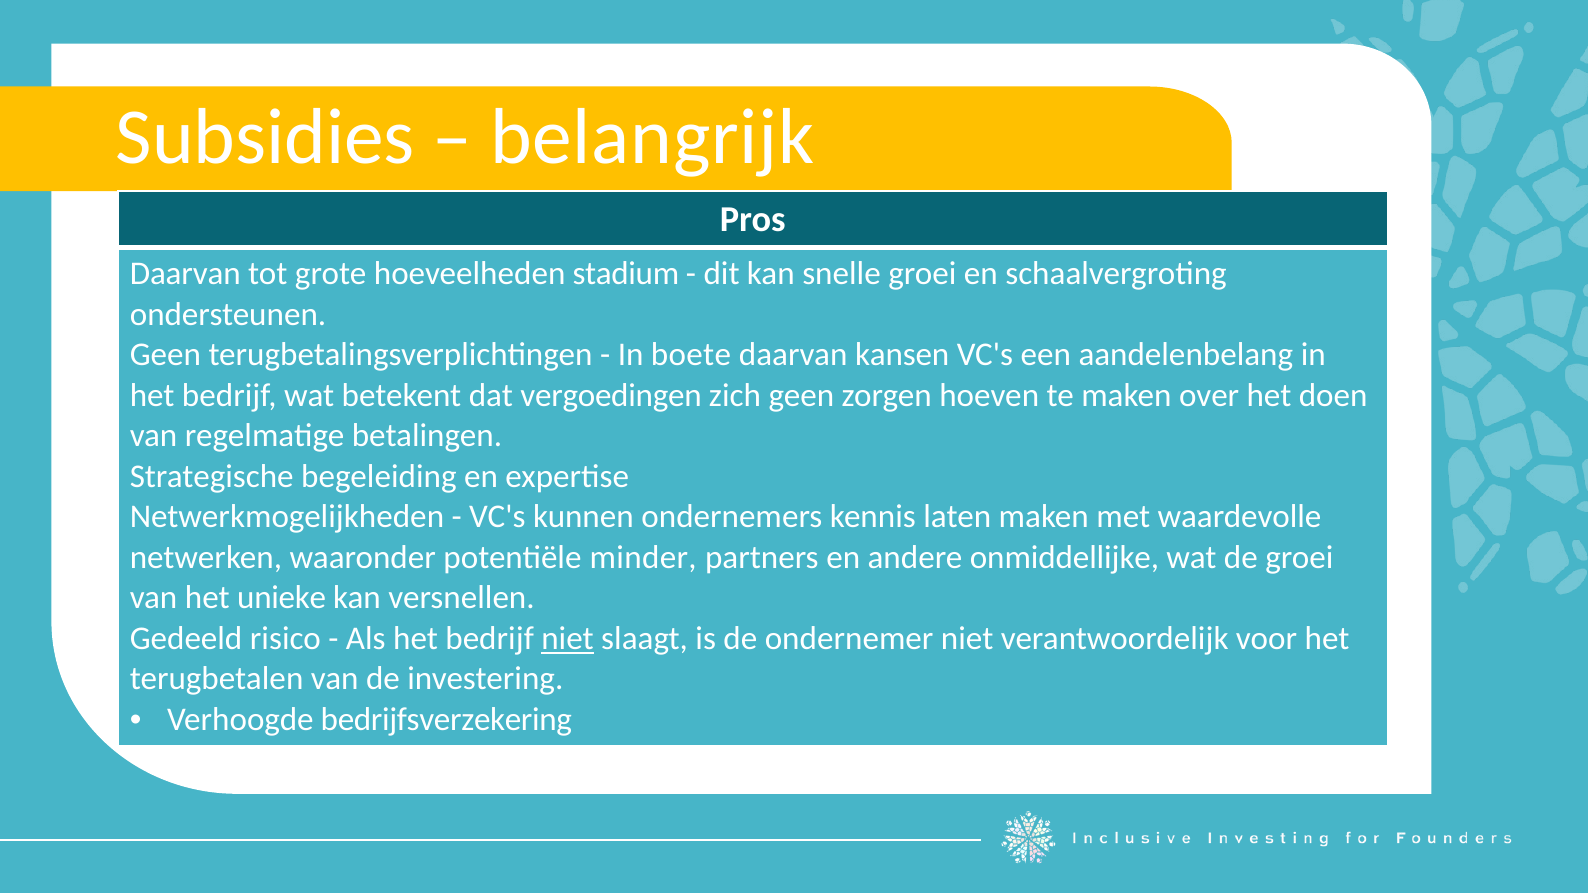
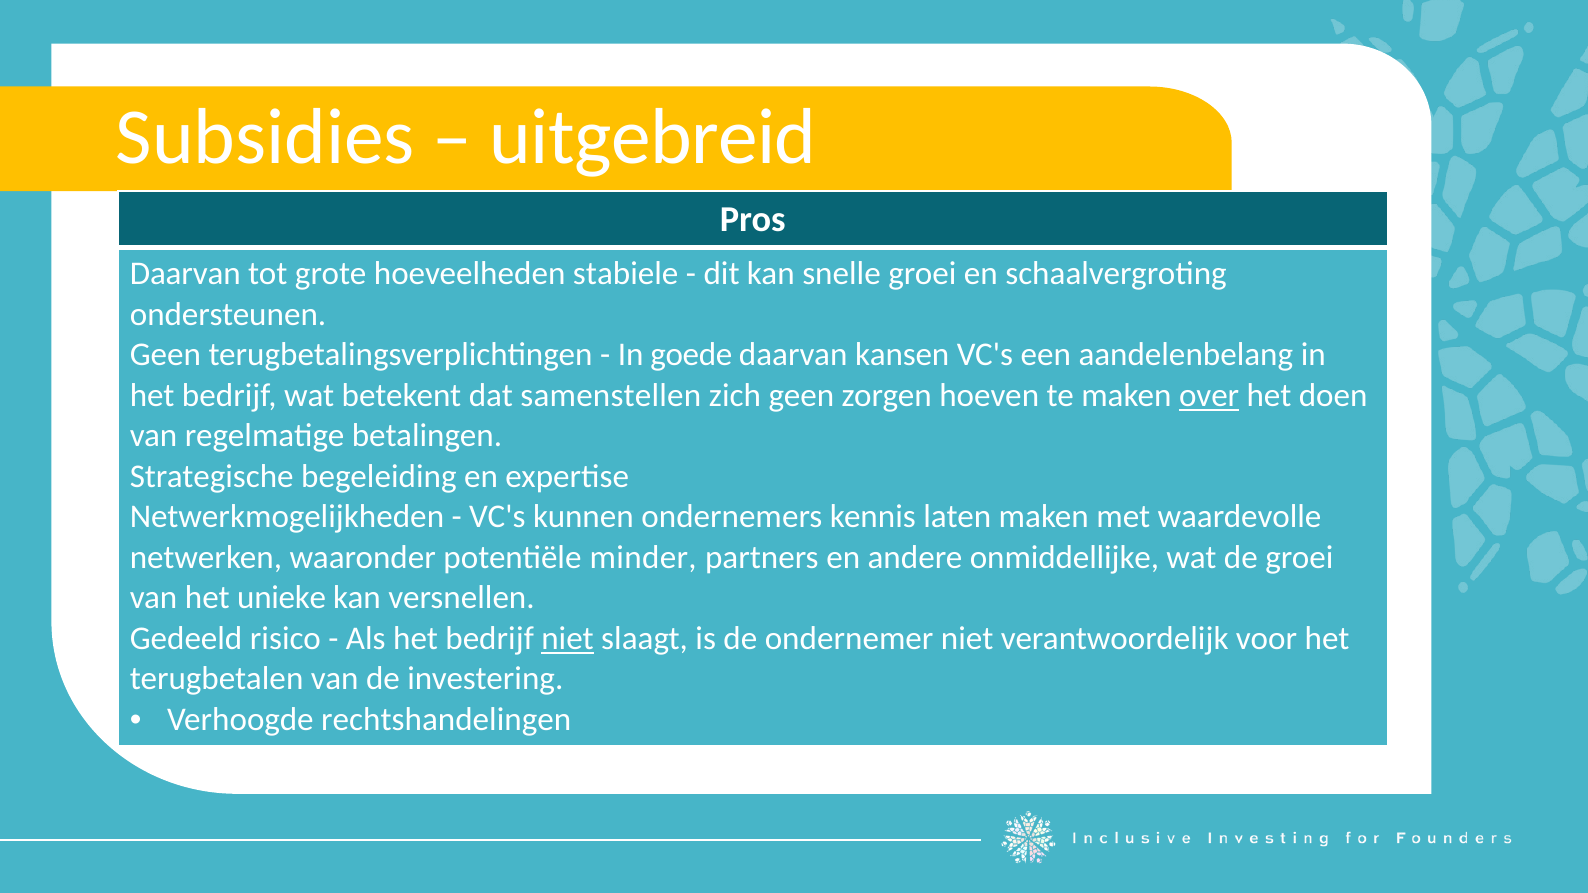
belangrijk: belangrijk -> uitgebreid
stadium: stadium -> stabiele
boete: boete -> goede
vergoedingen: vergoedingen -> samenstellen
over underline: none -> present
bedrijfsverzekering: bedrijfsverzekering -> rechtshandelingen
